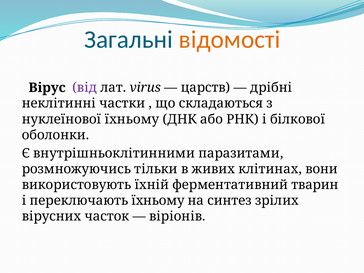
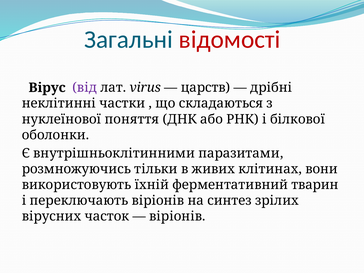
відомості colour: orange -> red
нуклеїнової їхньому: їхньому -> поняття
переключають їхньому: їхньому -> віріонів
